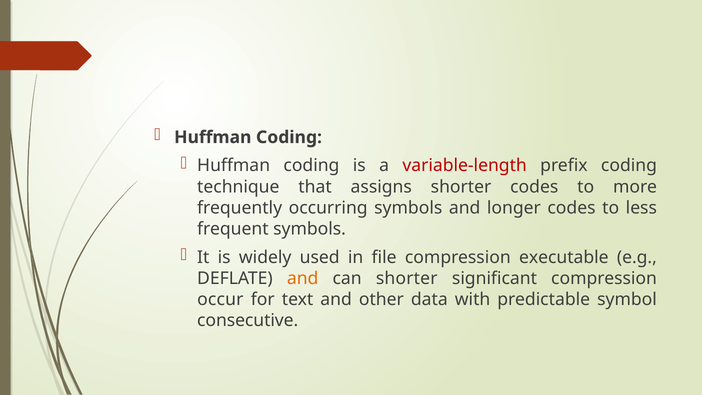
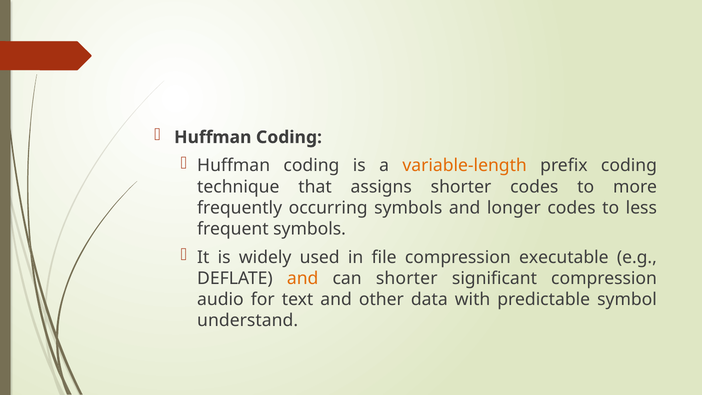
variable-length colour: red -> orange
occur: occur -> audio
consecutive: consecutive -> understand
